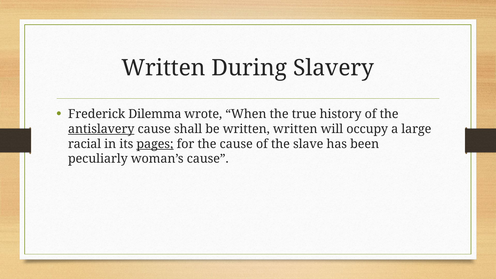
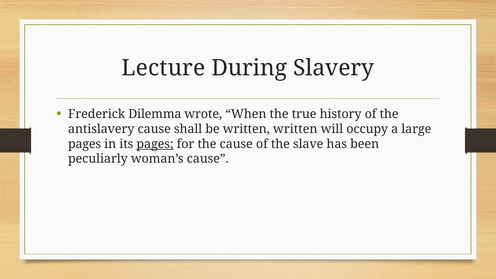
Written at (164, 68): Written -> Lecture
antislavery underline: present -> none
racial at (85, 144): racial -> pages
